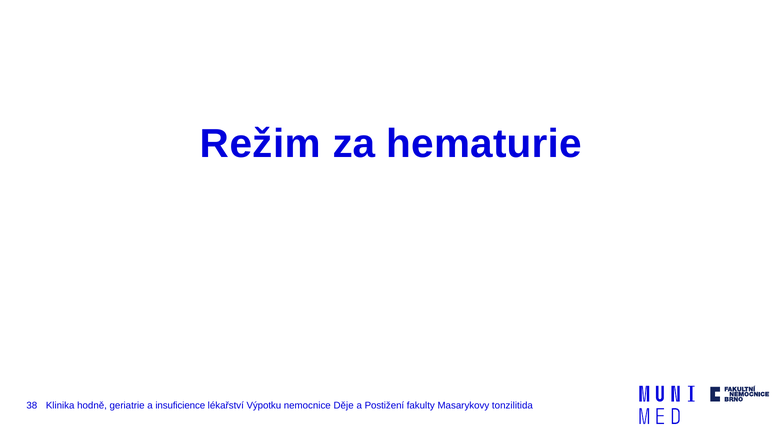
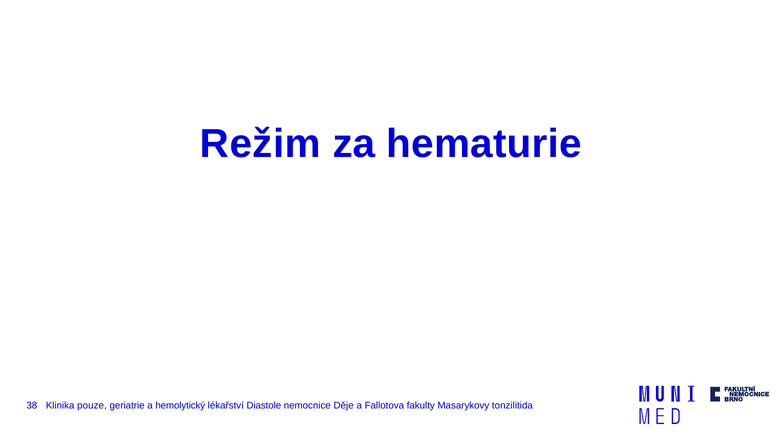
hodně: hodně -> pouze
insuficience: insuficience -> hemolytický
Výpotku: Výpotku -> Diastole
Postižení: Postižení -> Fallotova
